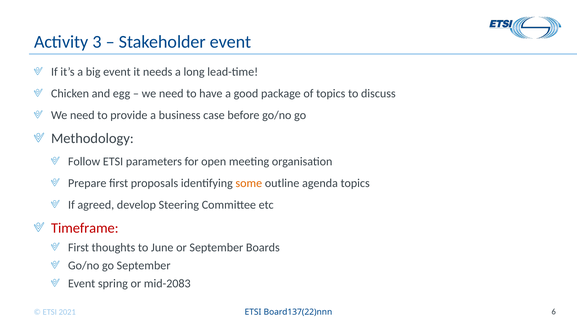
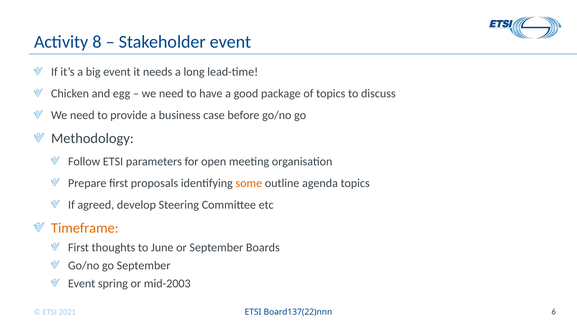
3: 3 -> 8
Timeframe colour: red -> orange
mid-2083: mid-2083 -> mid-2003
